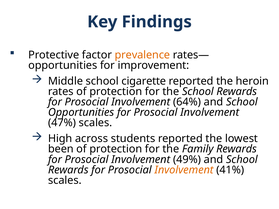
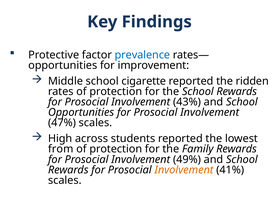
prevalence colour: orange -> blue
heroin: heroin -> ridden
64%: 64% -> 43%
been: been -> from
